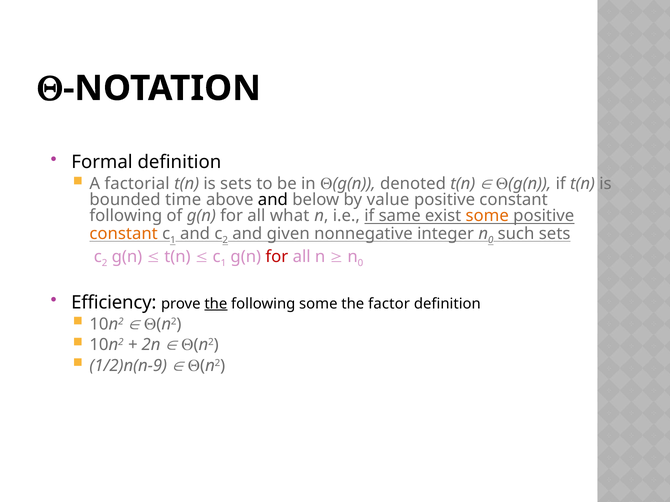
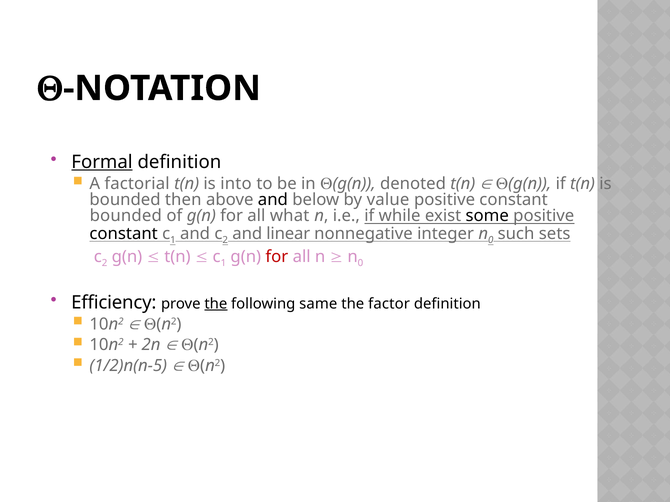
Formal underline: none -> present
is sets: sets -> into
time: time -> then
following at (126, 216): following -> bounded
same: same -> while
some at (487, 216) colour: orange -> black
constant at (124, 234) colour: orange -> black
given: given -> linear
following some: some -> same
1/2)n(n-9: 1/2)n(n-9 -> 1/2)n(n-5
